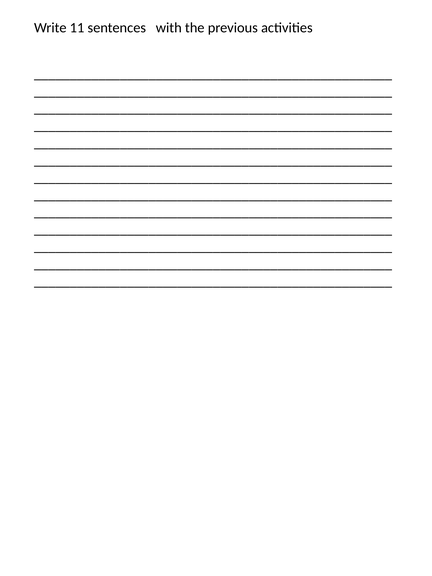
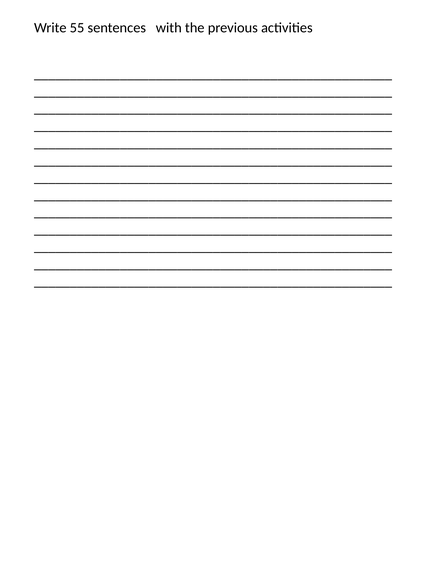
11: 11 -> 55
